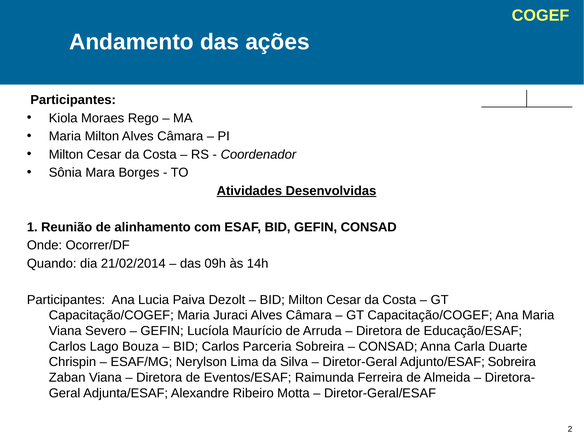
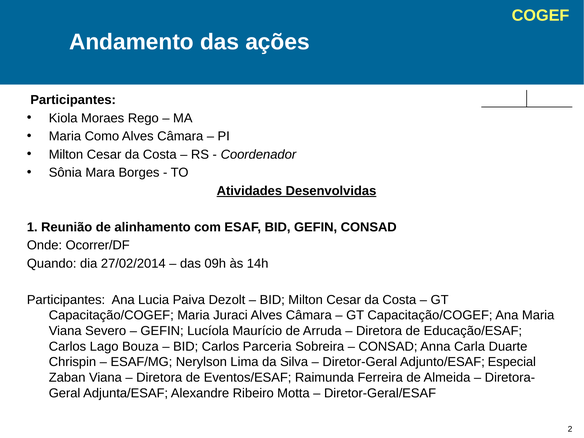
Maria Milton: Milton -> Como
21/02/2014: 21/02/2014 -> 27/02/2014
Adjunto/ESAF Sobreira: Sobreira -> Especial
